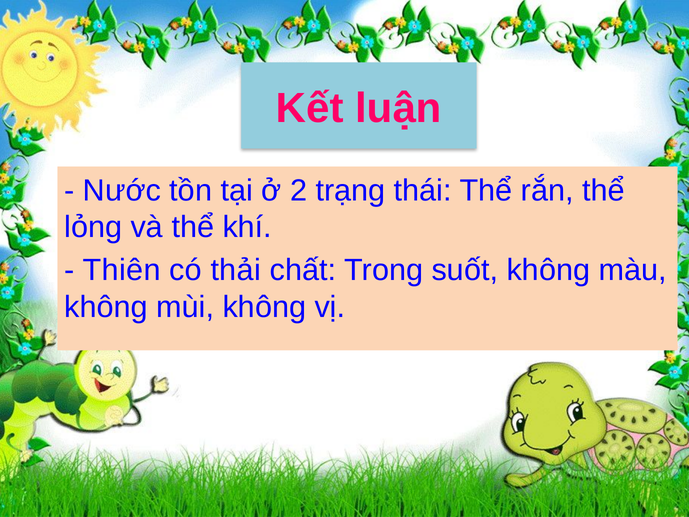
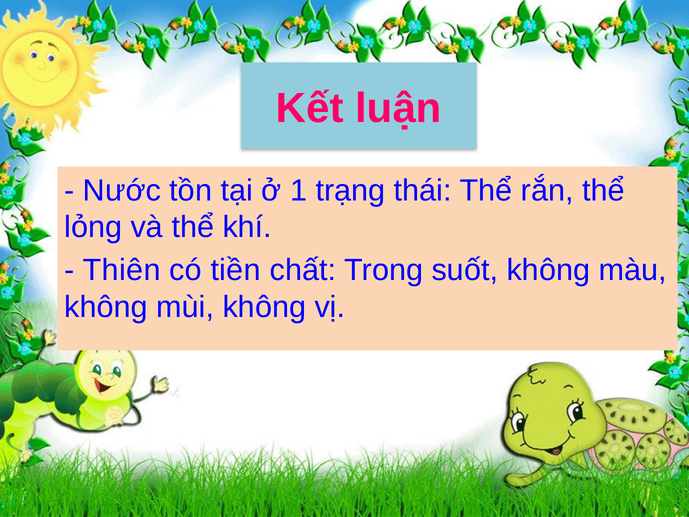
2: 2 -> 1
thải: thải -> tiền
